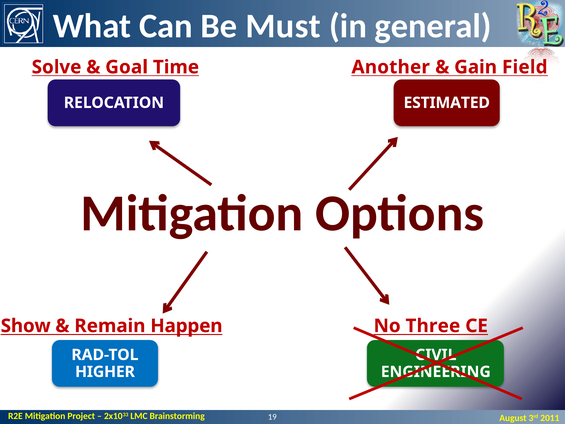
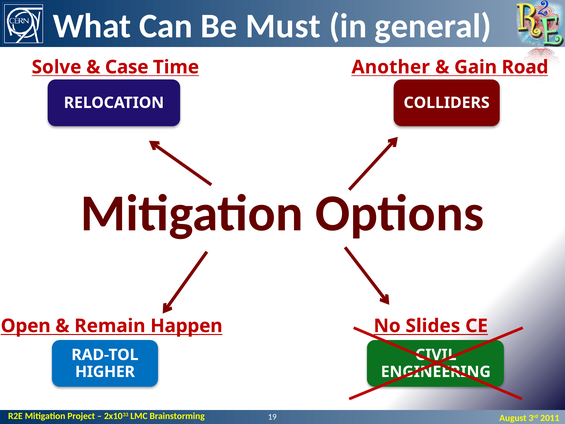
Goal: Goal -> Case
Field: Field -> Road
ESTIMATED: ESTIMATED -> COLLIDERS
Show: Show -> Open
Three: Three -> Slides
